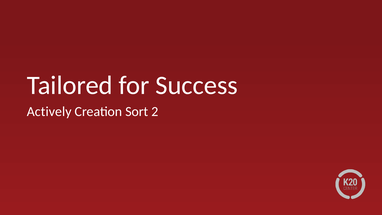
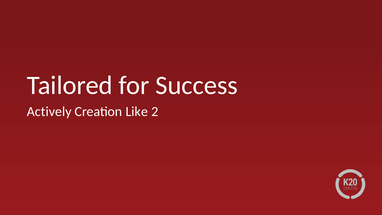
Sort: Sort -> Like
